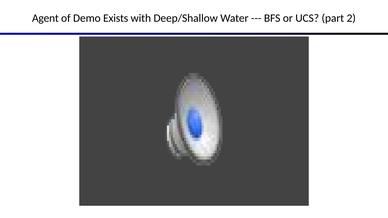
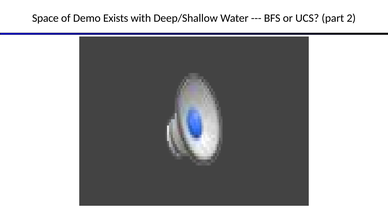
Agent: Agent -> Space
